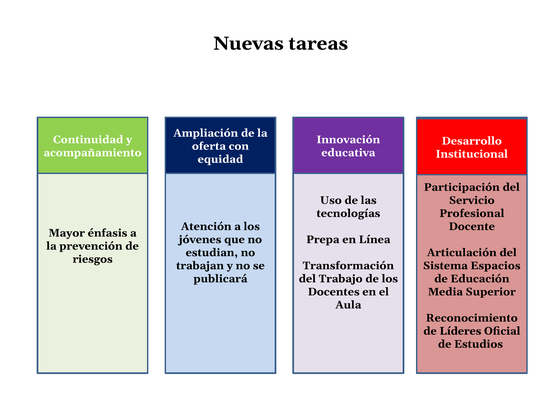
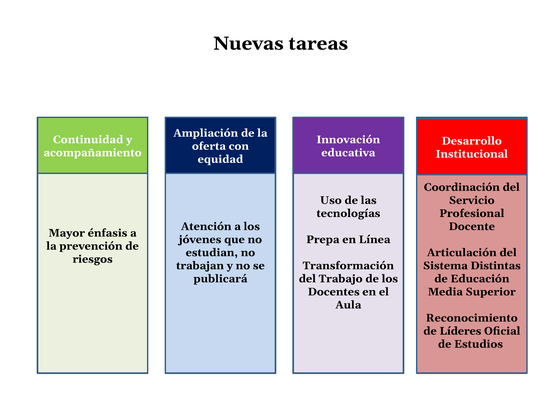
Participación: Participación -> Coordinación
Espacios: Espacios -> Distintas
